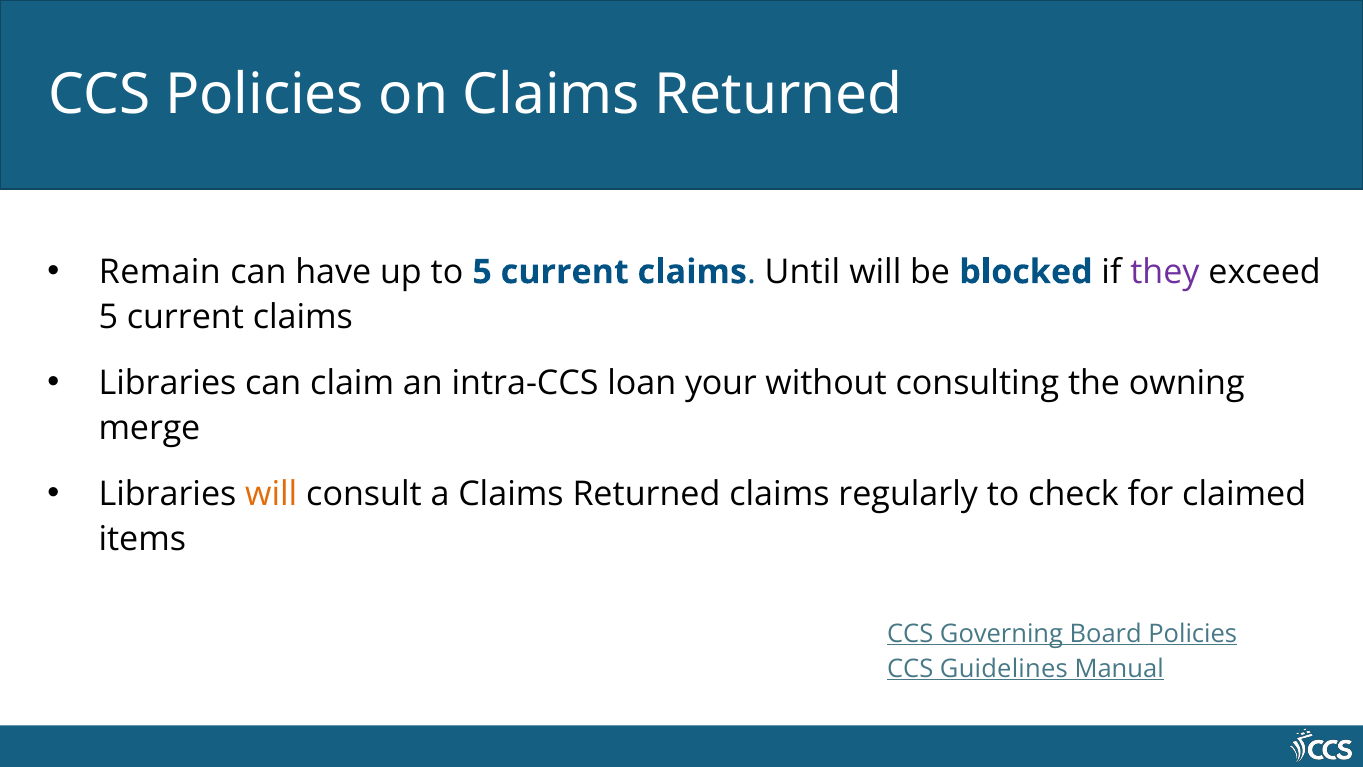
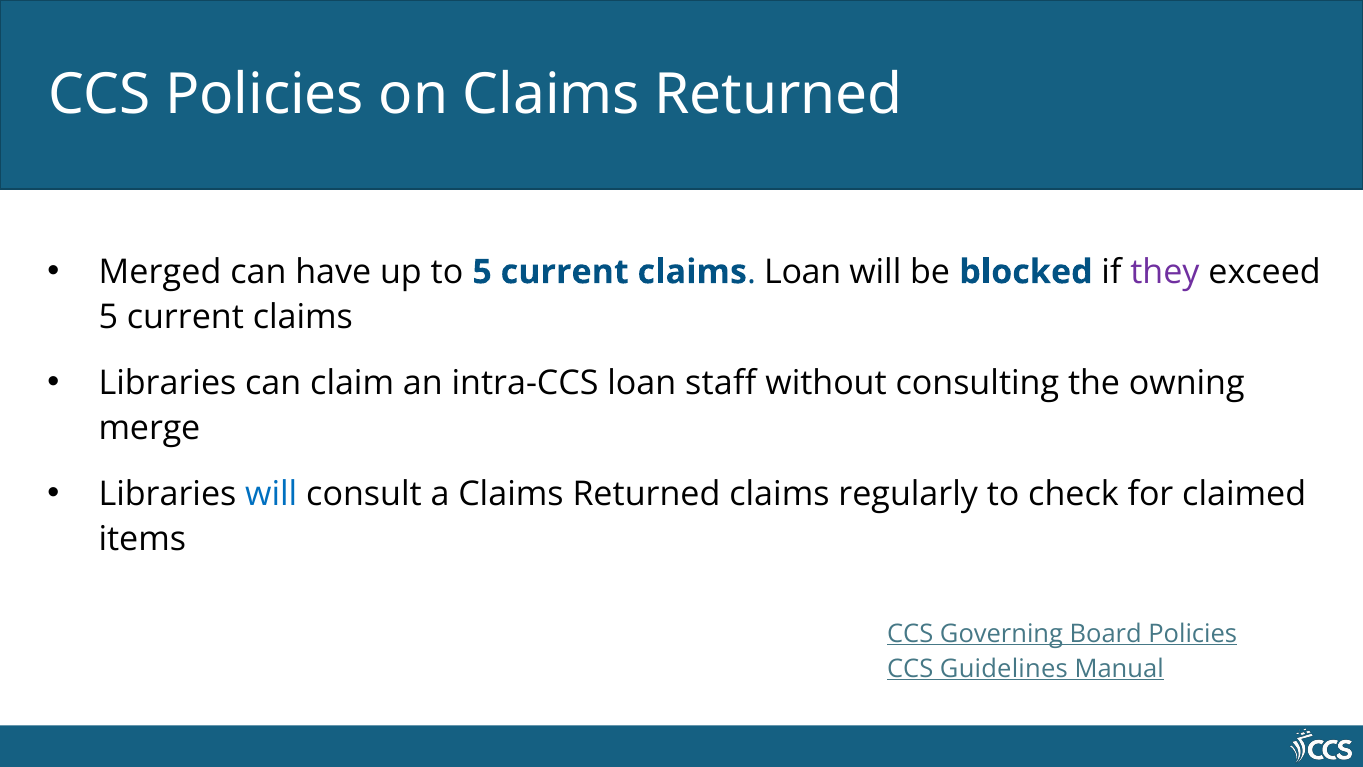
Remain: Remain -> Merged
claims Until: Until -> Loan
your: your -> staff
will at (271, 494) colour: orange -> blue
